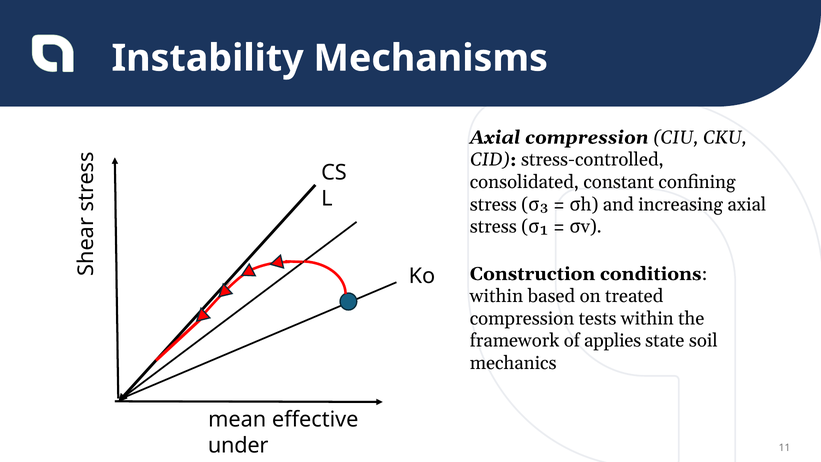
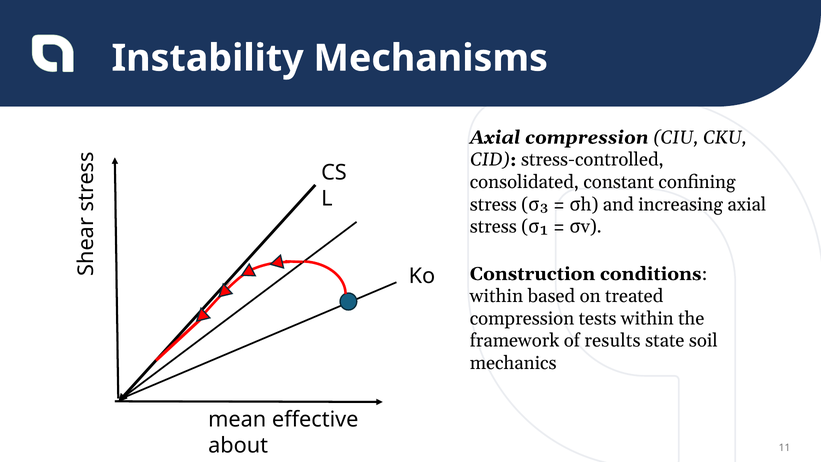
applies: applies -> results
under: under -> about
